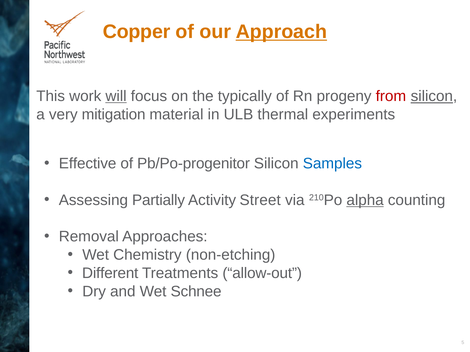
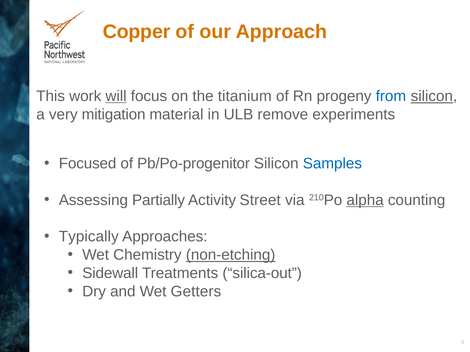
Approach underline: present -> none
typically: typically -> titanium
from colour: red -> blue
thermal: thermal -> remove
Effective: Effective -> Focused
Removal: Removal -> Typically
non-etching underline: none -> present
Different: Different -> Sidewall
allow-out: allow-out -> silica-out
Schnee: Schnee -> Getters
